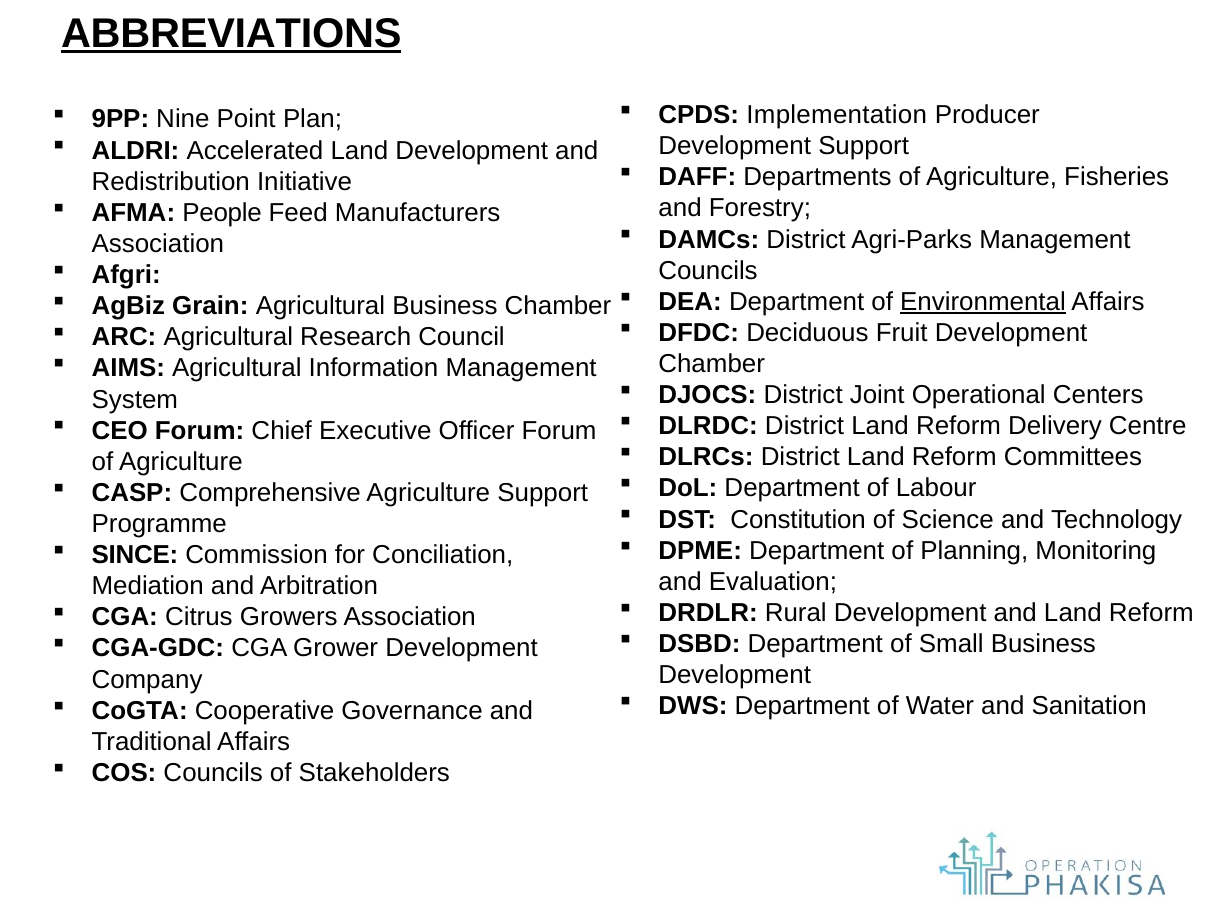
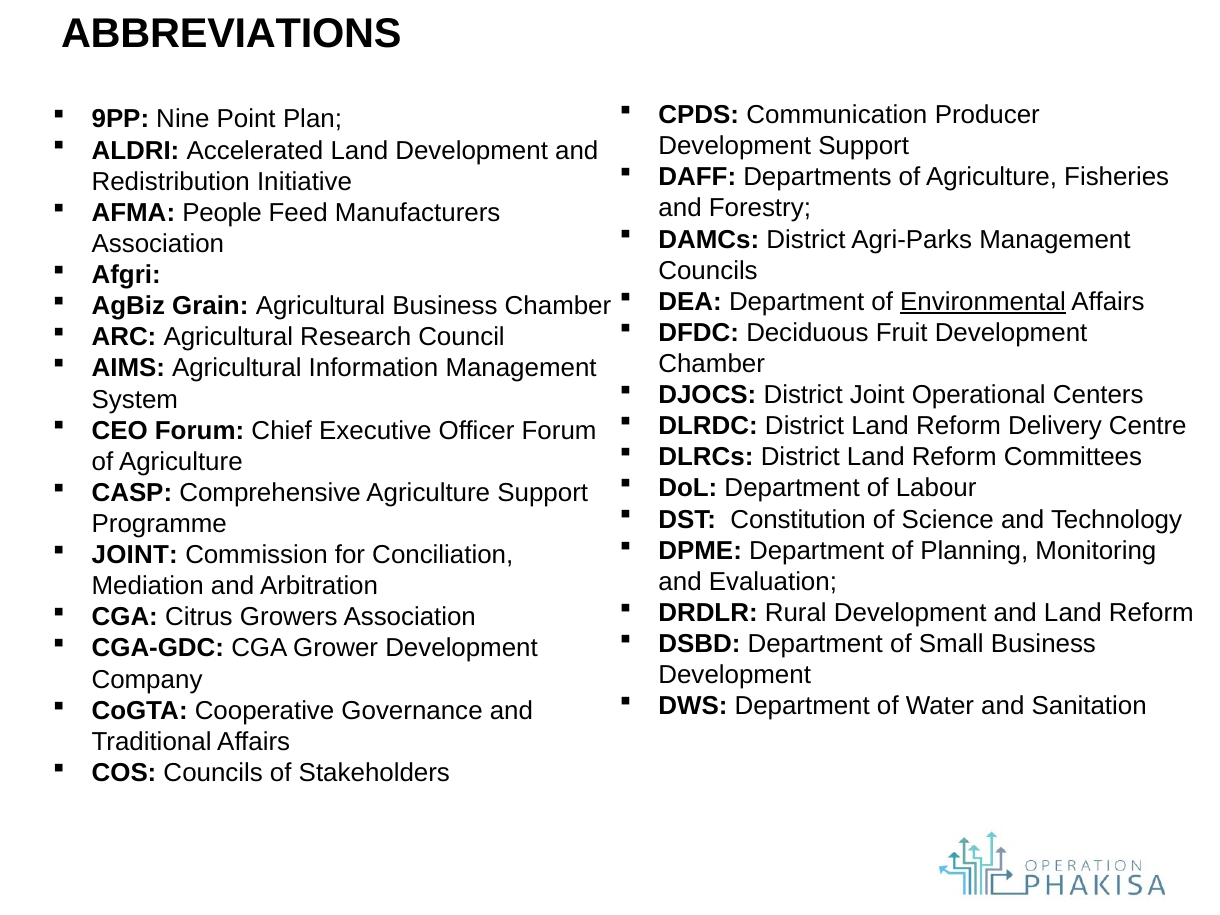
ABBREVIATIONS underline: present -> none
Implementation: Implementation -> Communication
SINCE at (135, 555): SINCE -> JOINT
